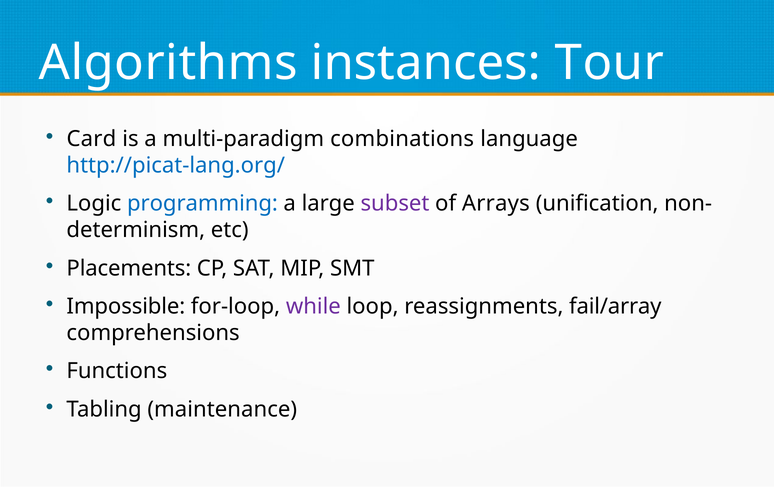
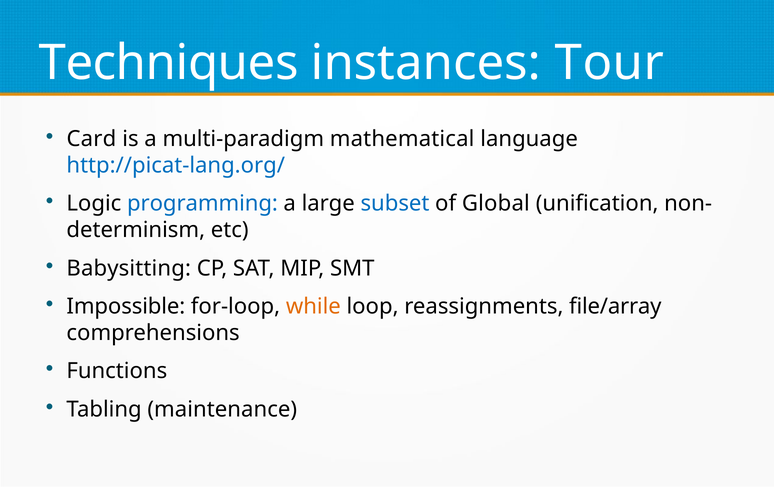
Algorithms: Algorithms -> Techniques
combinations: combinations -> mathematical
subset colour: purple -> blue
Arrays: Arrays -> Global
Placements: Placements -> Babysitting
while colour: purple -> orange
fail/array: fail/array -> file/array
